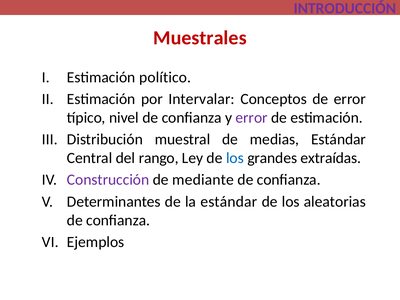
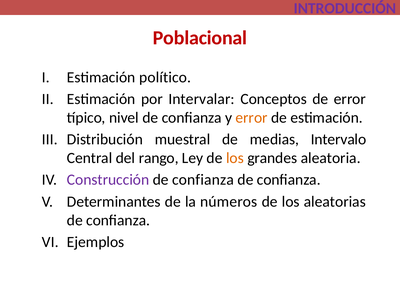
Muestrales: Muestrales -> Poblacional
error at (252, 118) colour: purple -> orange
medias Estándar: Estándar -> Intervalo
los at (235, 158) colour: blue -> orange
extraídas: extraídas -> aleatoria
mediante at (203, 180): mediante -> confianza
la estándar: estándar -> números
